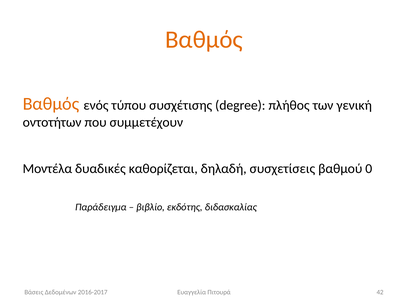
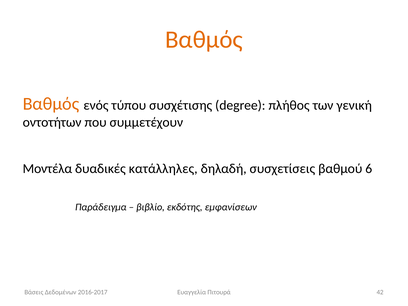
καθορίζεται: καθορίζεται -> κατάλληλες
0: 0 -> 6
διδασκαλίας: διδασκαλίας -> εμφανίσεων
